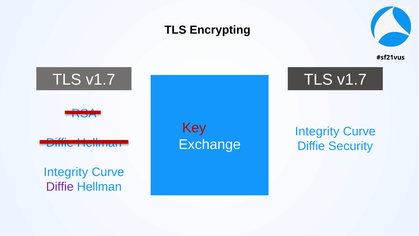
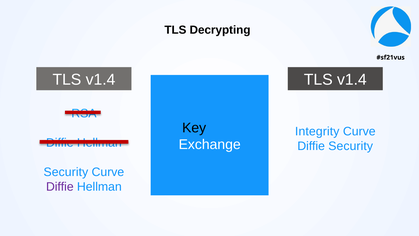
Encrypting: Encrypting -> Decrypting
v1.7 at (101, 80): v1.7 -> v1.4
v1.7 at (352, 80): v1.7 -> v1.4
Key colour: red -> black
Integrity at (66, 172): Integrity -> Security
